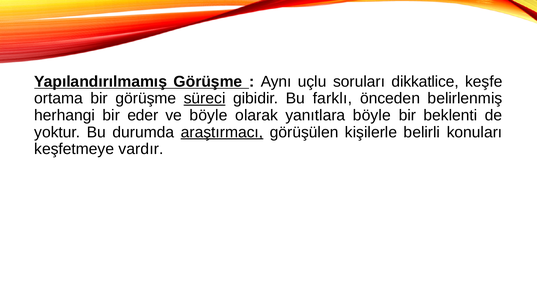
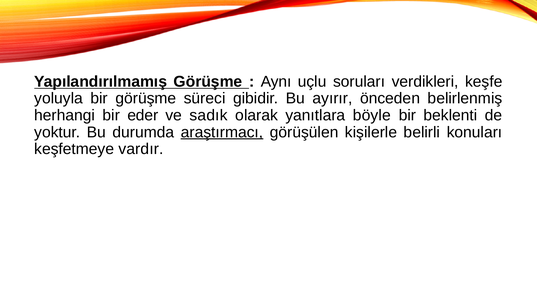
dikkatlice: dikkatlice -> verdikleri
ortama: ortama -> yoluyla
süreci underline: present -> none
farklı: farklı -> ayırır
ve böyle: böyle -> sadık
